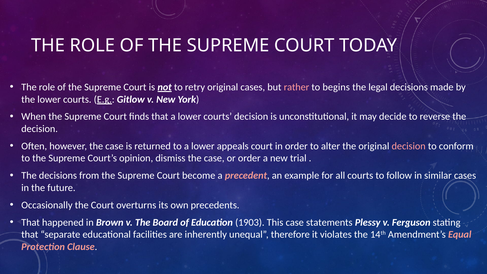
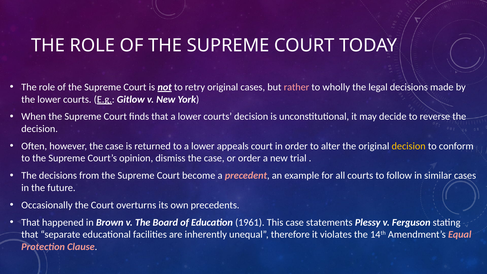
begins: begins -> wholly
decision at (409, 146) colour: pink -> yellow
1903: 1903 -> 1961
